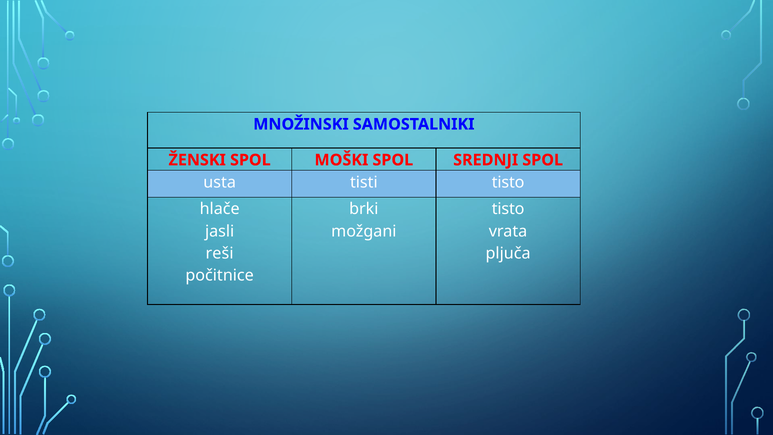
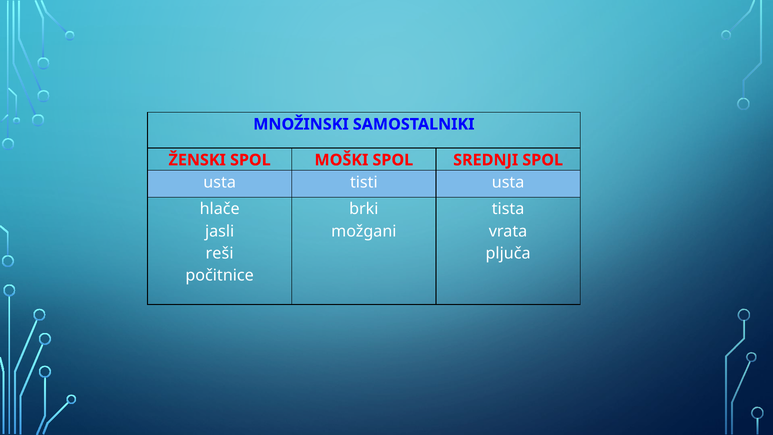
tisti tisto: tisto -> usta
tisto at (508, 209): tisto -> tista
